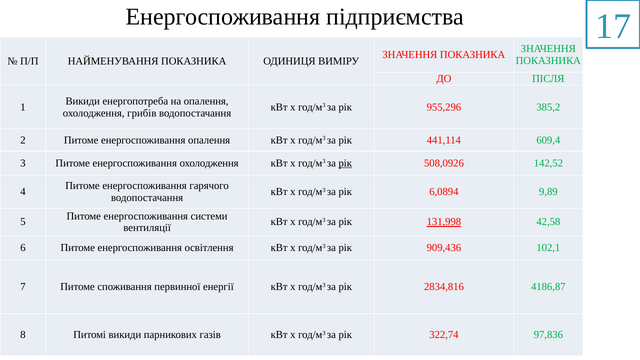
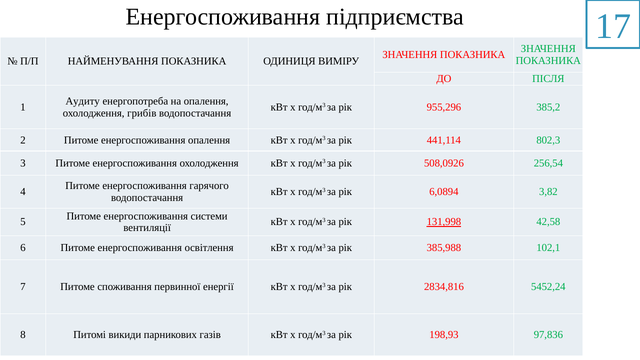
Викиди at (83, 101): Викиди -> Аудиту
609,4: 609,4 -> 802,3
рік at (345, 163) underline: present -> none
142,52: 142,52 -> 256,54
9,89: 9,89 -> 3,82
909,436: 909,436 -> 385,988
4186,87: 4186,87 -> 5452,24
322,74: 322,74 -> 198,93
